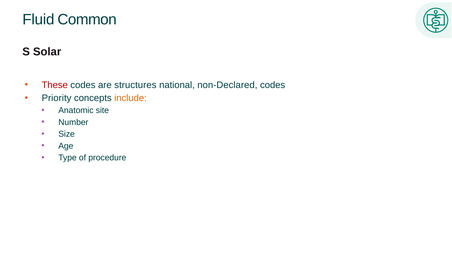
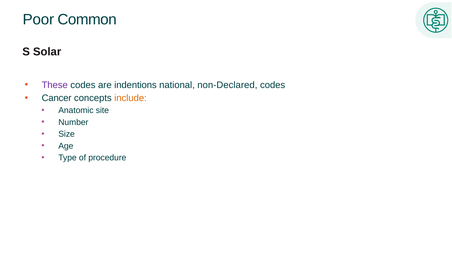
Fluid: Fluid -> Poor
These colour: red -> purple
structures: structures -> indentions
Priority: Priority -> Cancer
